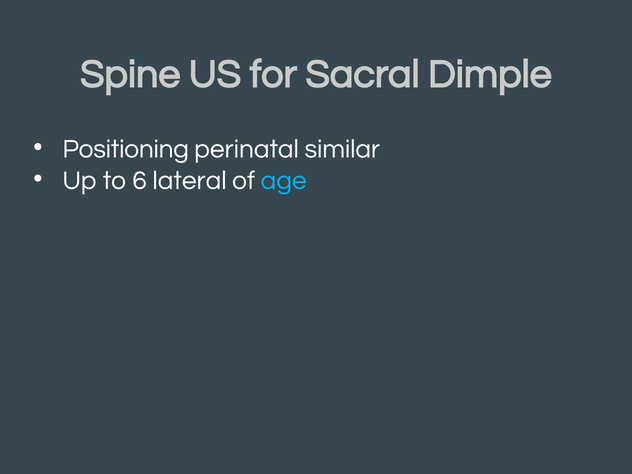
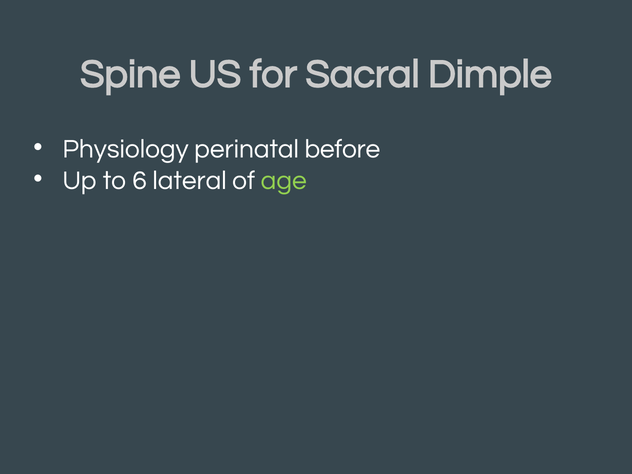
Positioning: Positioning -> Physiology
similar: similar -> before
age colour: light blue -> light green
